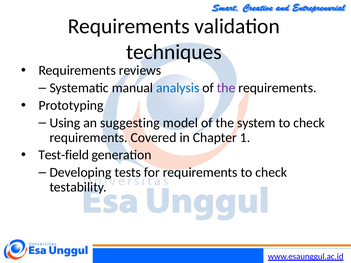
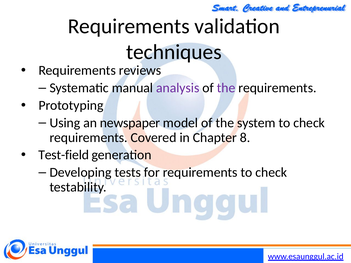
analysis colour: blue -> purple
suggesting: suggesting -> newspaper
1: 1 -> 8
